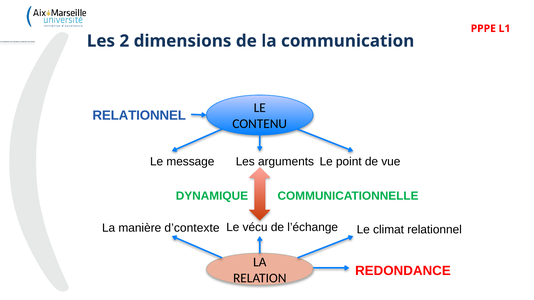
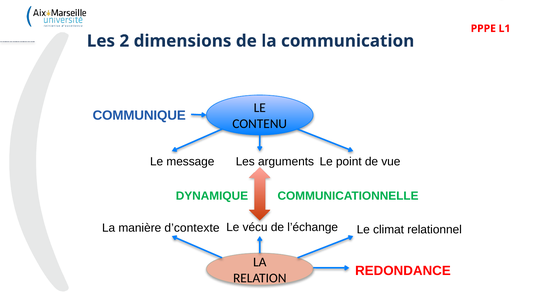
RELATIONNEL at (139, 115): RELATIONNEL -> COMMUNIQUE
